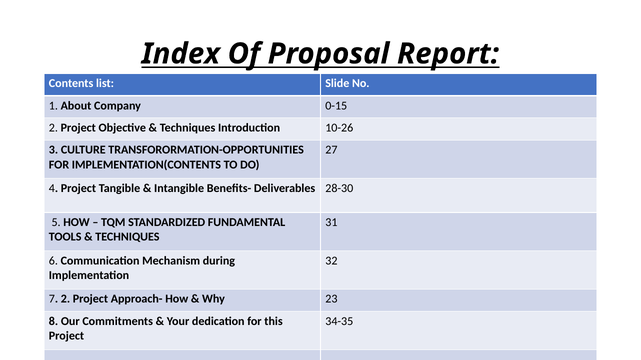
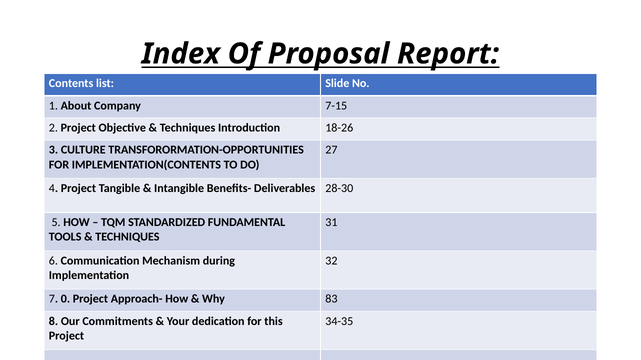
0-15: 0-15 -> 7-15
10-26: 10-26 -> 18-26
7 2: 2 -> 0
23: 23 -> 83
